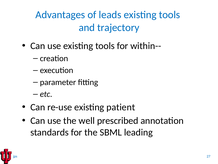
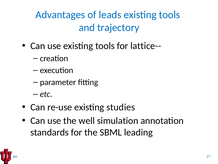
within--: within-- -> lattice--
patient: patient -> studies
prescribed: prescribed -> simulation
